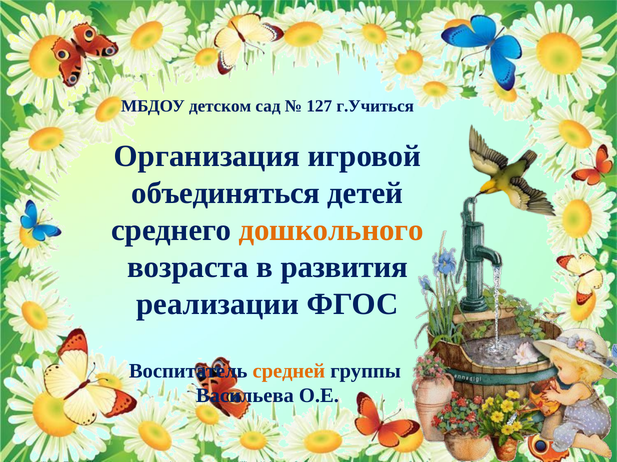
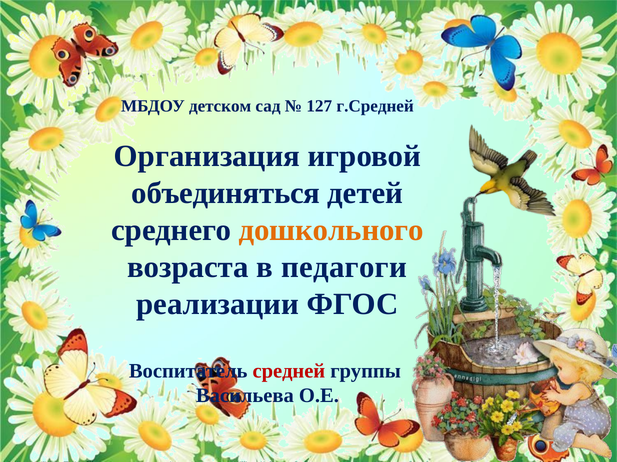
г.Учиться: г.Учиться -> г.Средней
развития: развития -> педагоги
средней colour: orange -> red
